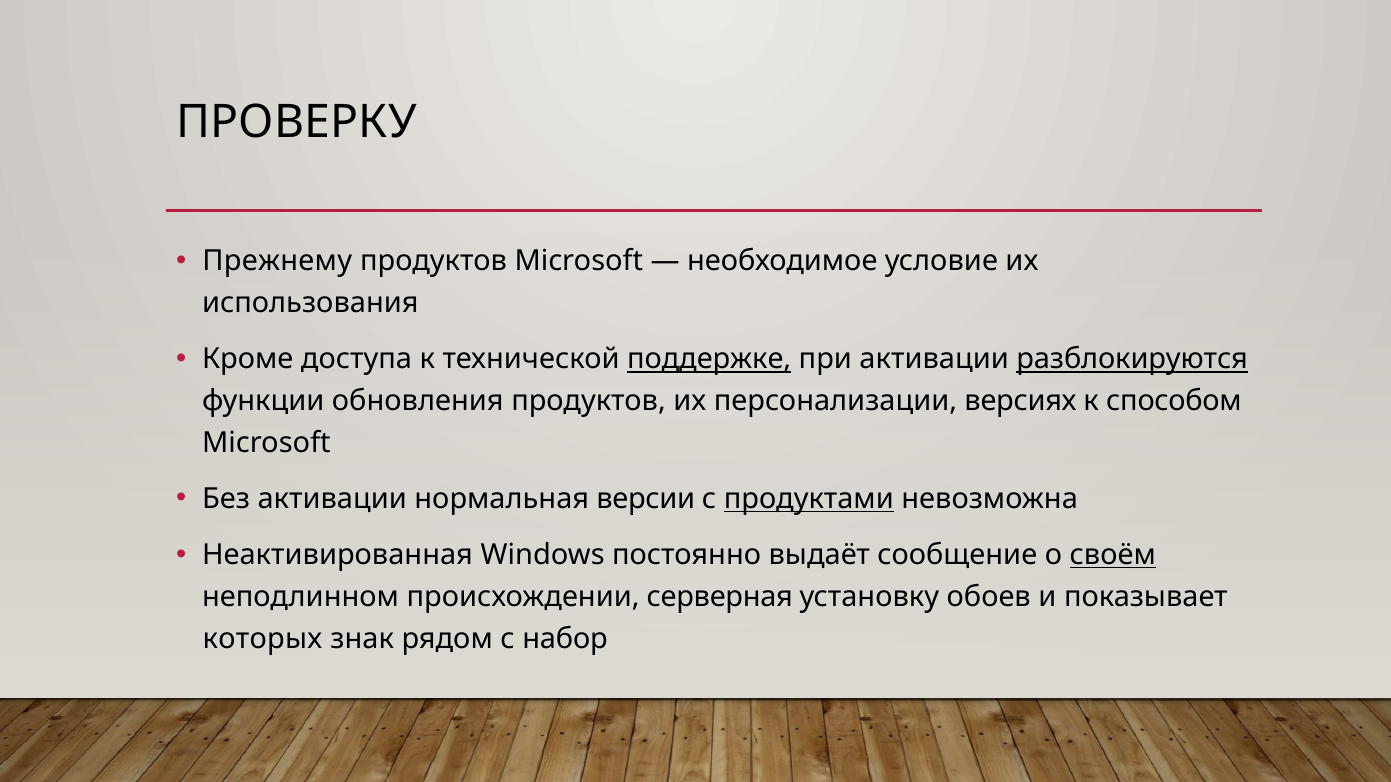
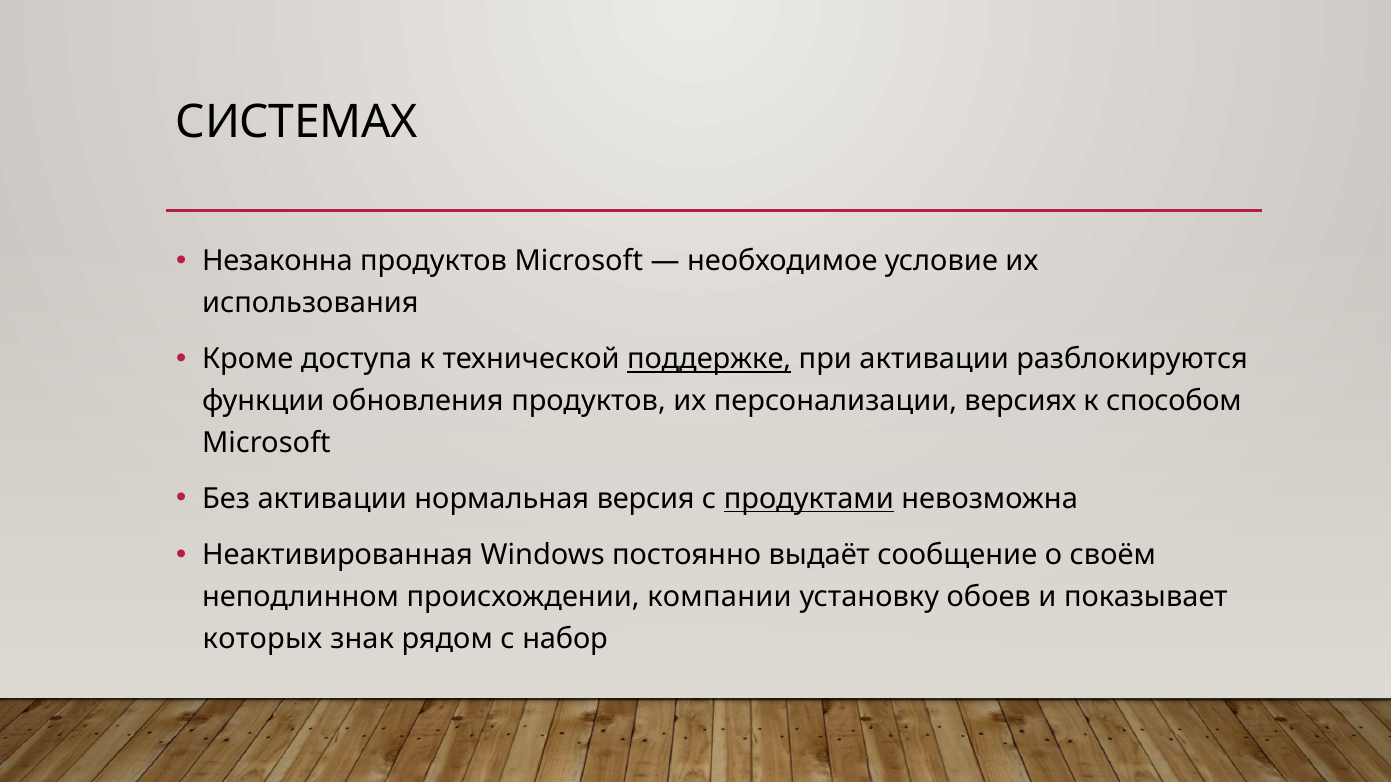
ПРОВЕРКУ: ПРОВЕРКУ -> СИСТЕМАХ
Прежнему: Прежнему -> Незаконна
разблокируются underline: present -> none
версии: версии -> версия
своём underline: present -> none
серверная: серверная -> компании
